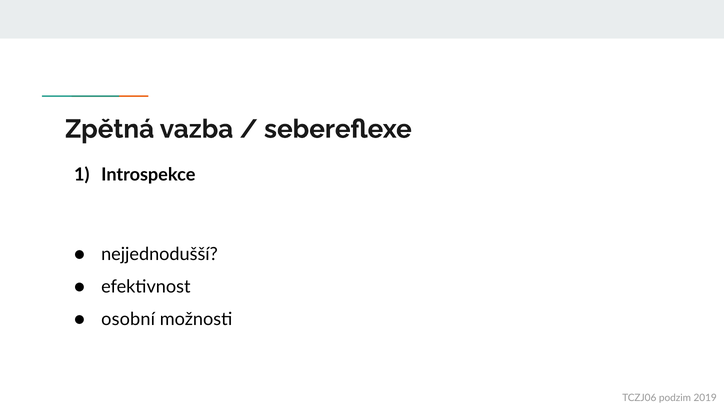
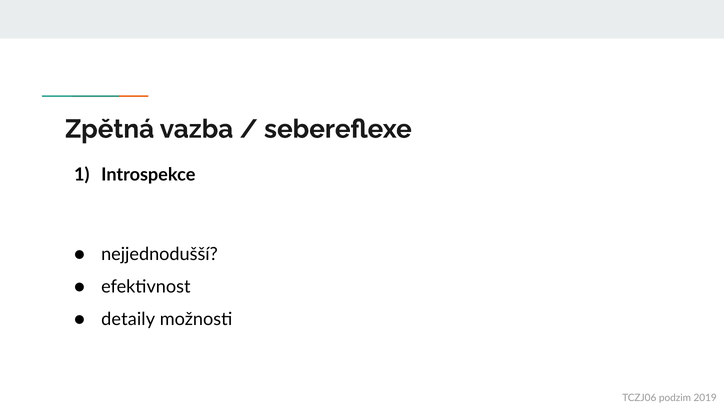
osobní: osobní -> detaily
